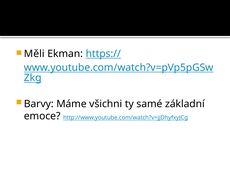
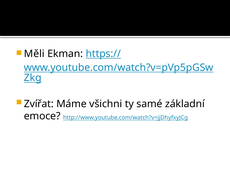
Barvy: Barvy -> Zvířat
